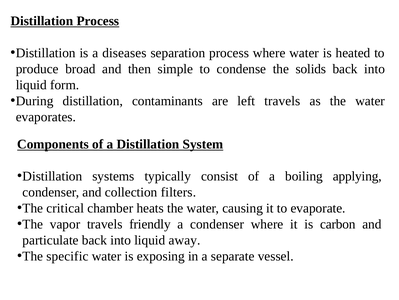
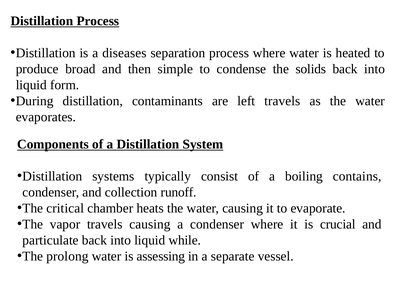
applying: applying -> contains
filters: filters -> runoff
travels friendly: friendly -> causing
carbon: carbon -> crucial
away: away -> while
specific: specific -> prolong
exposing: exposing -> assessing
